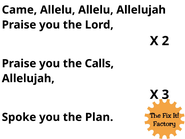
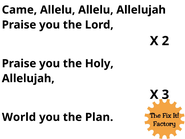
Calls: Calls -> Holy
Spoke: Spoke -> World
